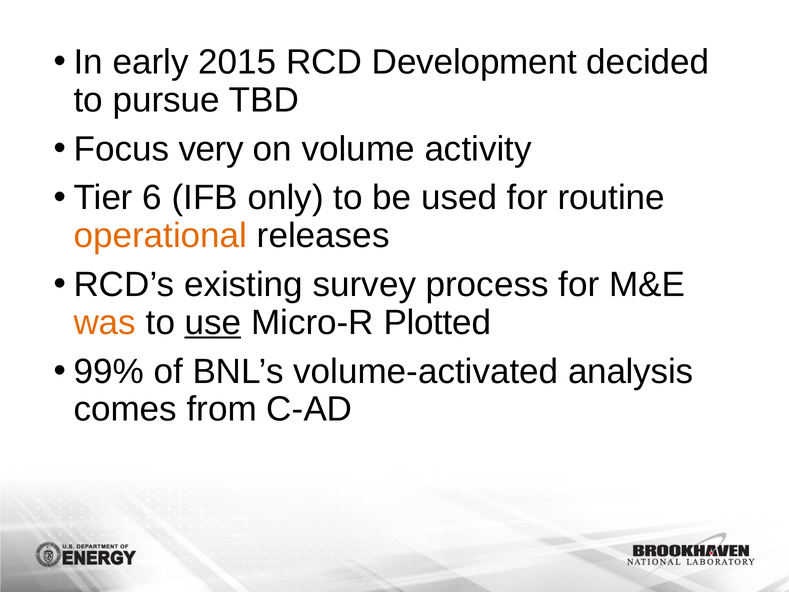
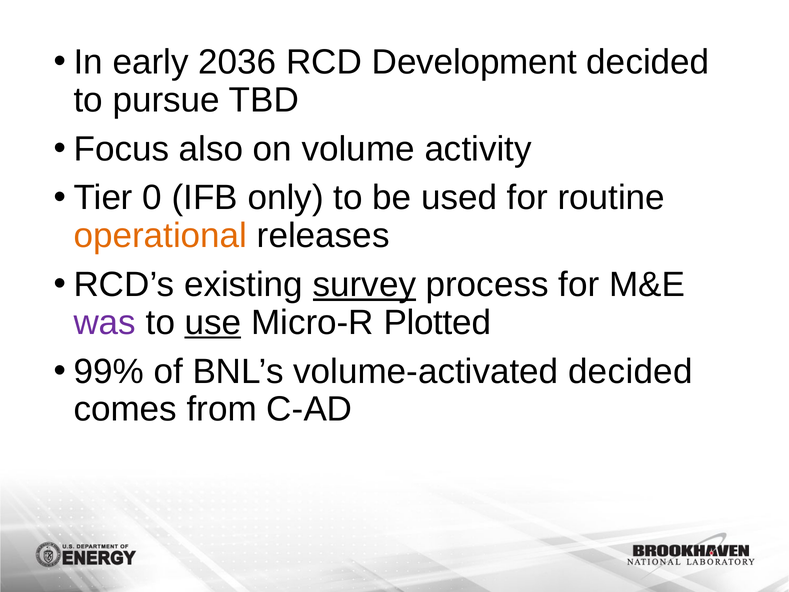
2015: 2015 -> 2036
very: very -> also
6: 6 -> 0
survey underline: none -> present
was colour: orange -> purple
volume-activated analysis: analysis -> decided
